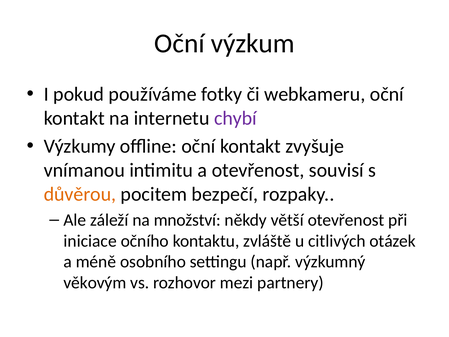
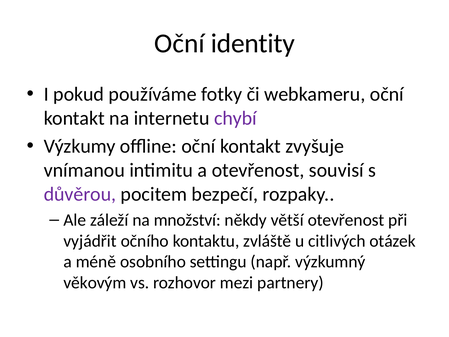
výzkum: výzkum -> identity
důvěrou colour: orange -> purple
iniciace: iniciace -> vyjádřit
